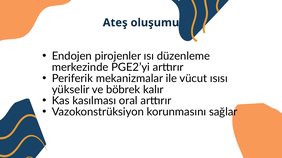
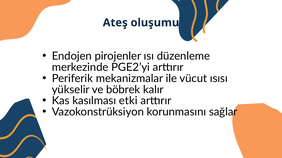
oral: oral -> etki
